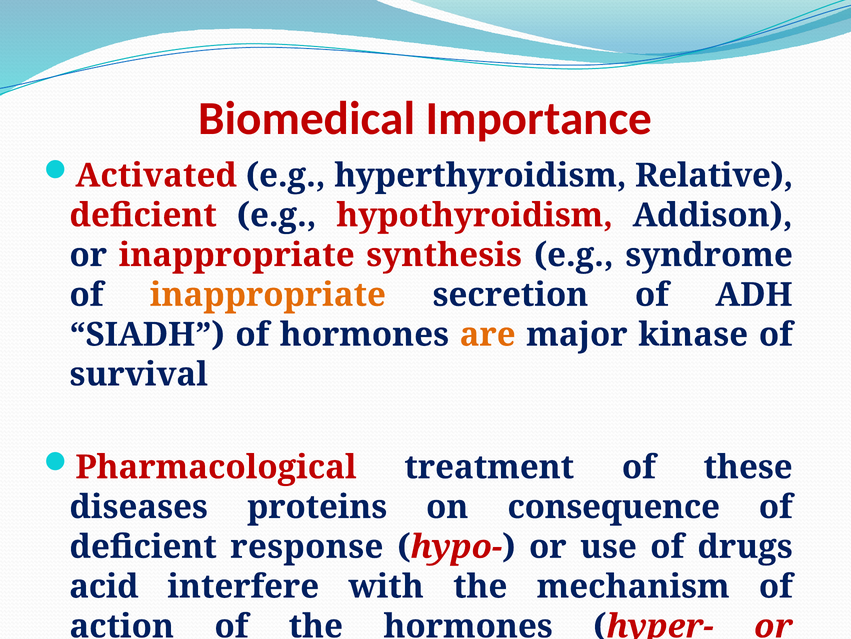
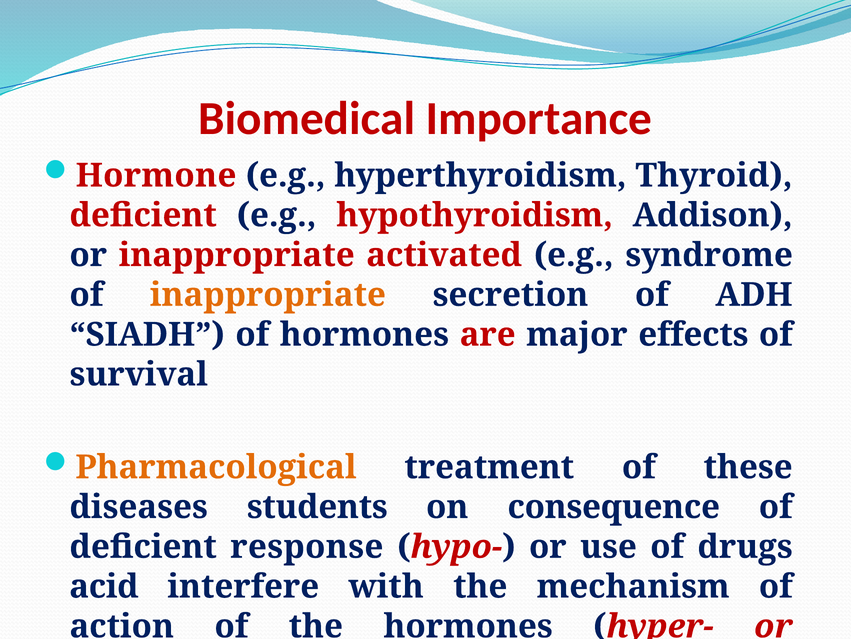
Activated: Activated -> Hormone
Relative: Relative -> Thyroid
synthesis: synthesis -> activated
are colour: orange -> red
kinase: kinase -> effects
Pharmacological colour: red -> orange
proteins: proteins -> students
